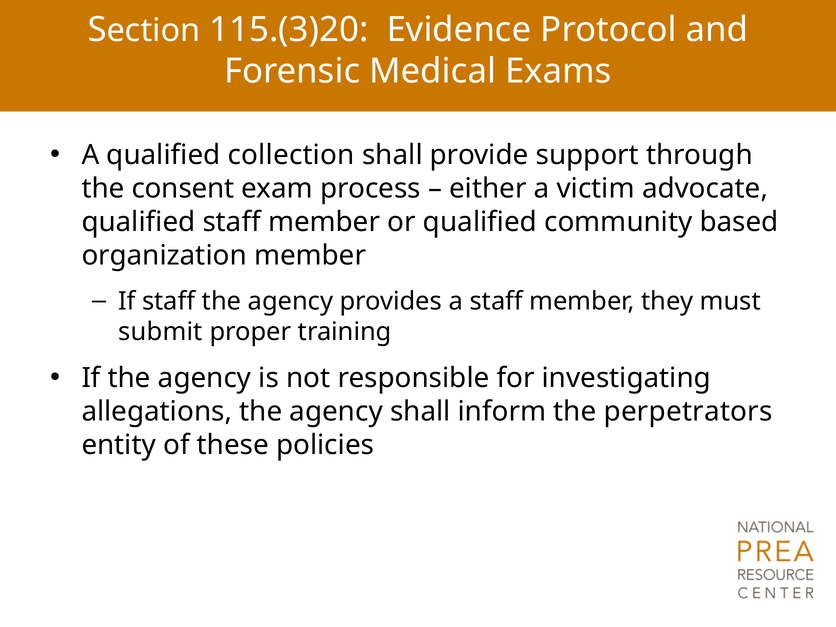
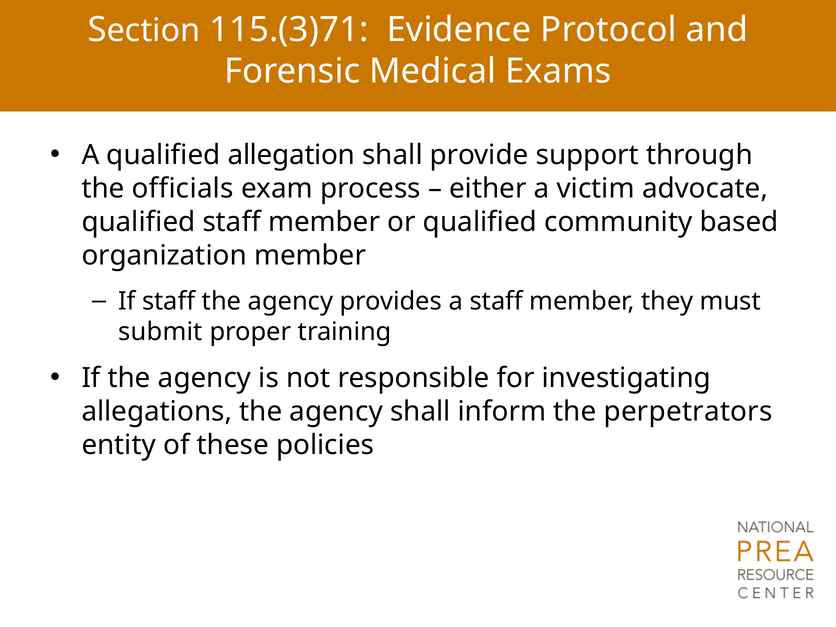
115.(3)20: 115.(3)20 -> 115.(3)71
collection: collection -> allegation
consent: consent -> officials
